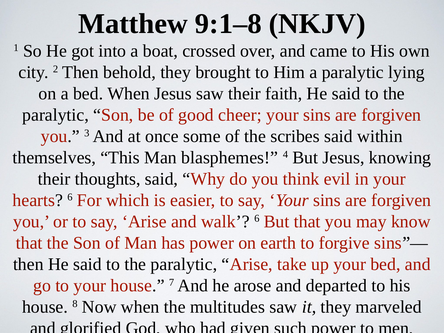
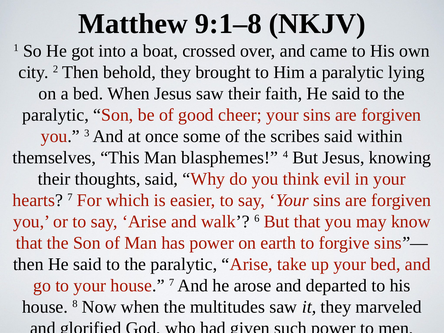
hearts 6: 6 -> 7
